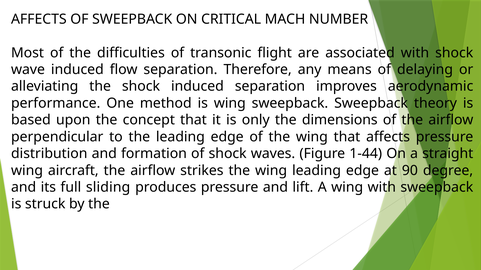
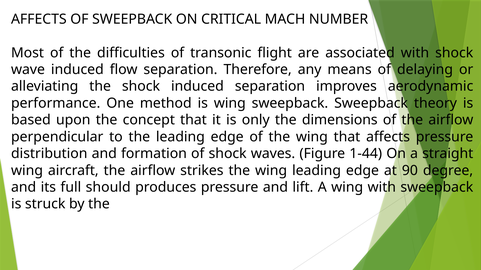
sliding: sliding -> should
